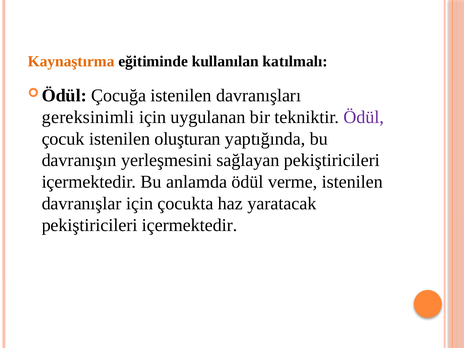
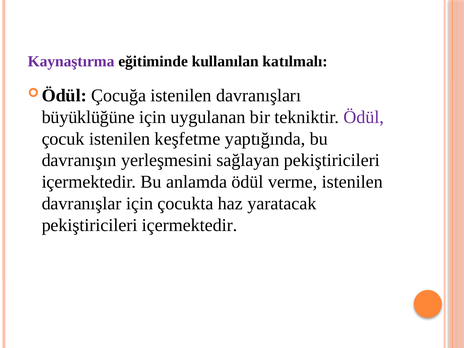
Kaynaştırma colour: orange -> purple
gereksinimli: gereksinimli -> büyüklüğüne
oluşturan: oluşturan -> keşfetme
